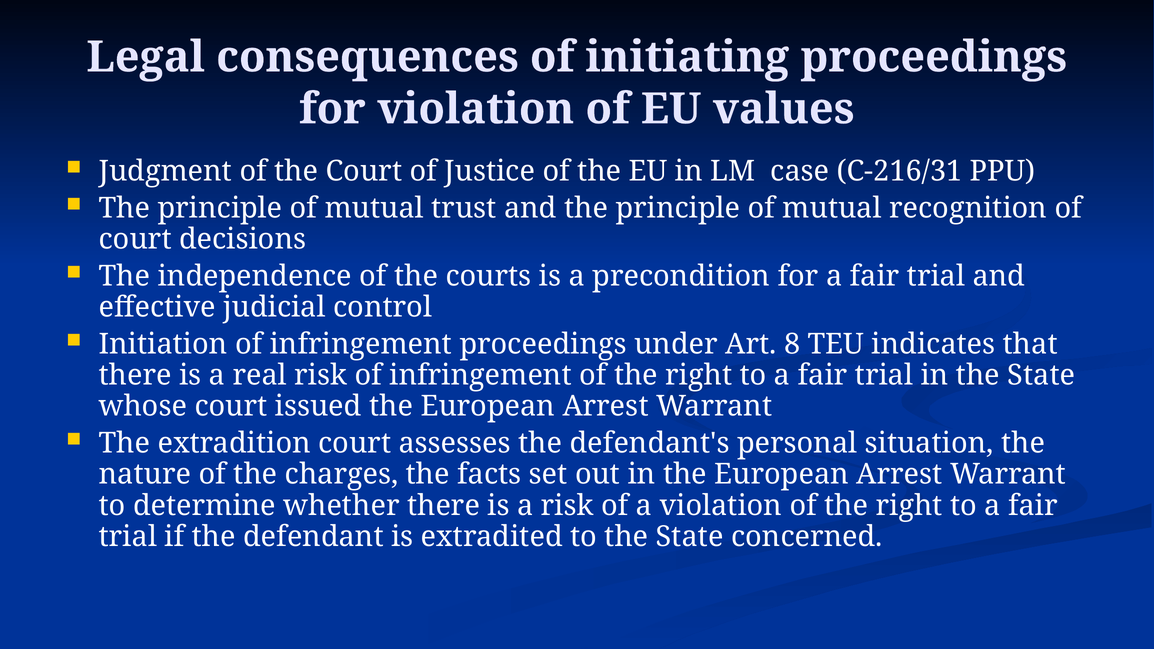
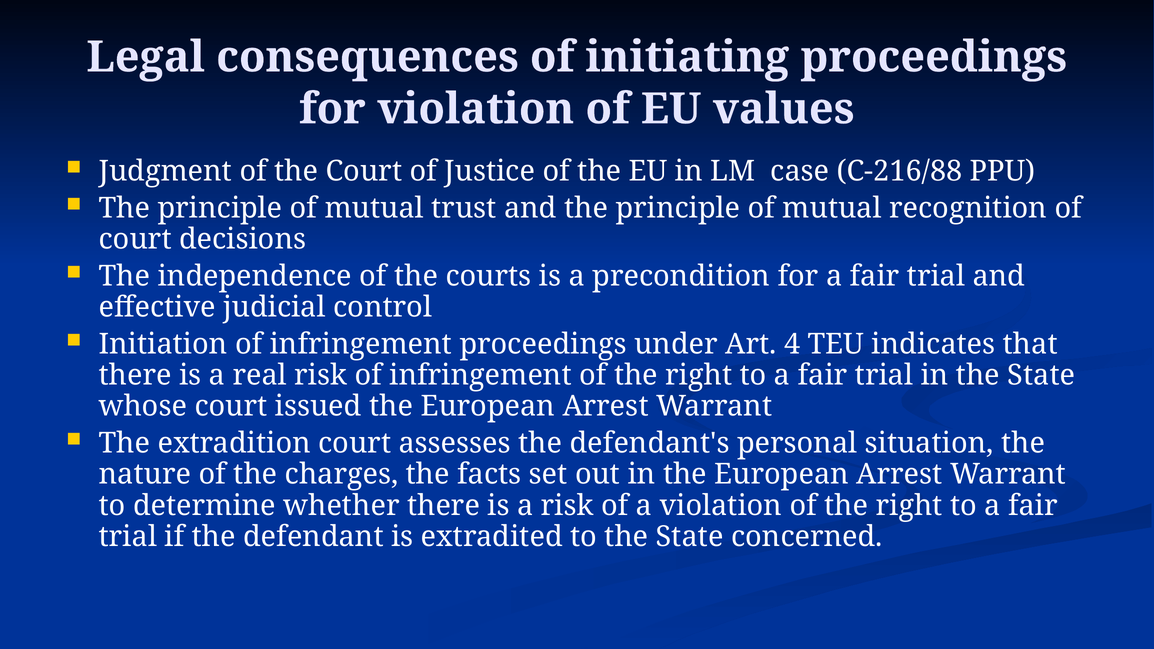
C-216/31: C-216/31 -> C-216/88
8: 8 -> 4
